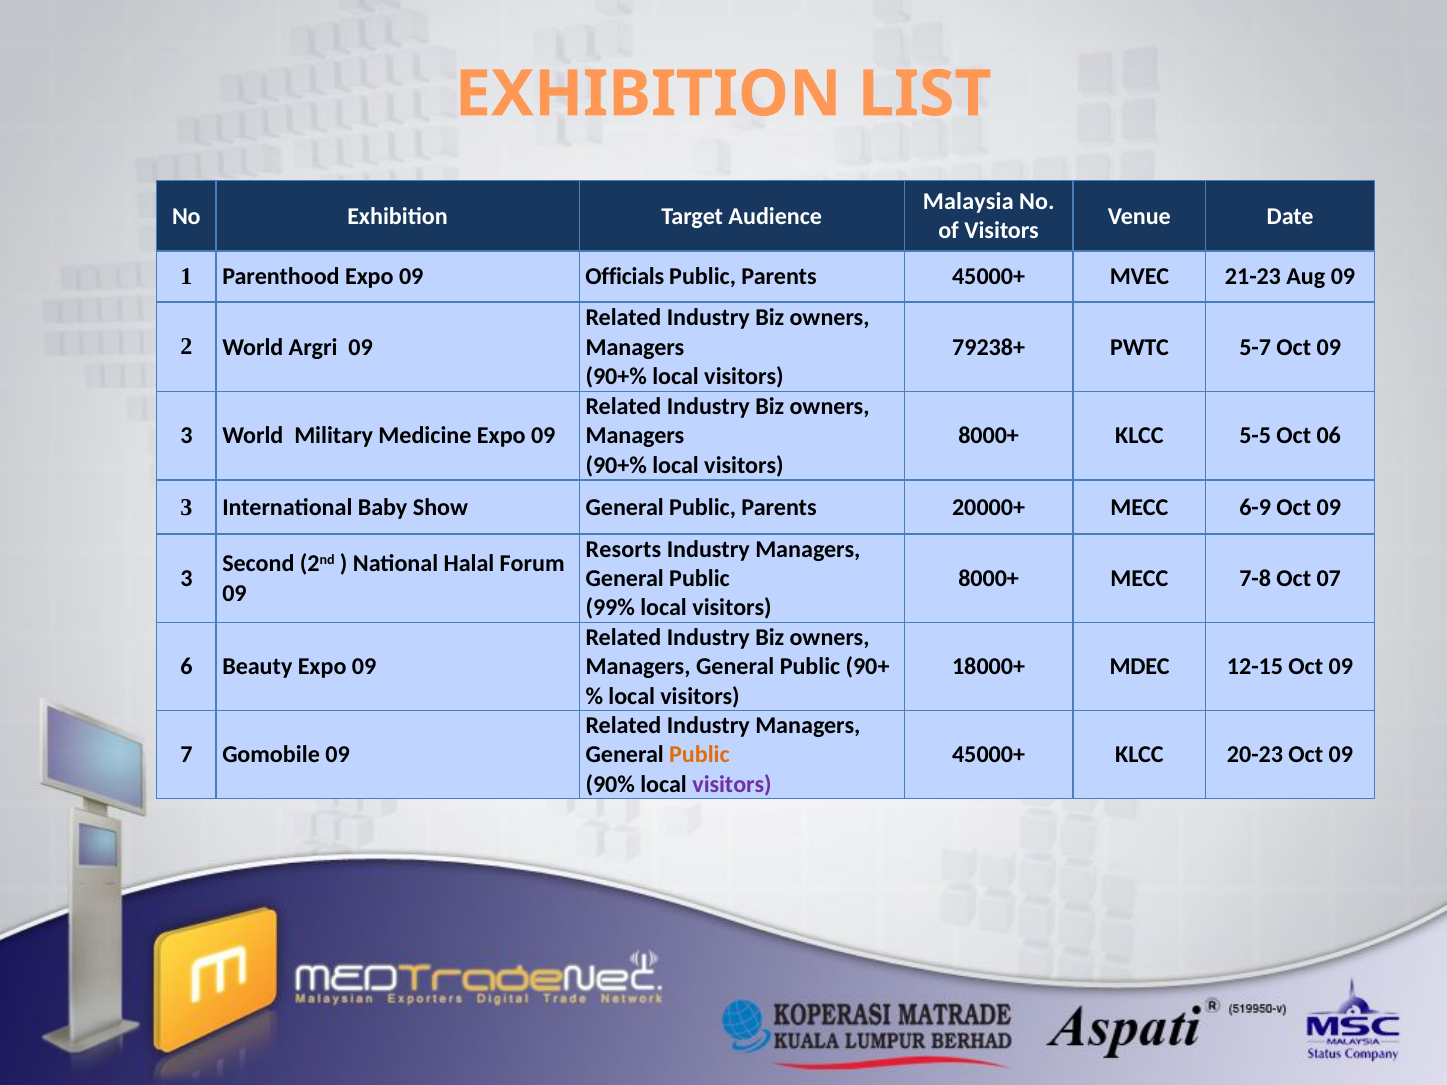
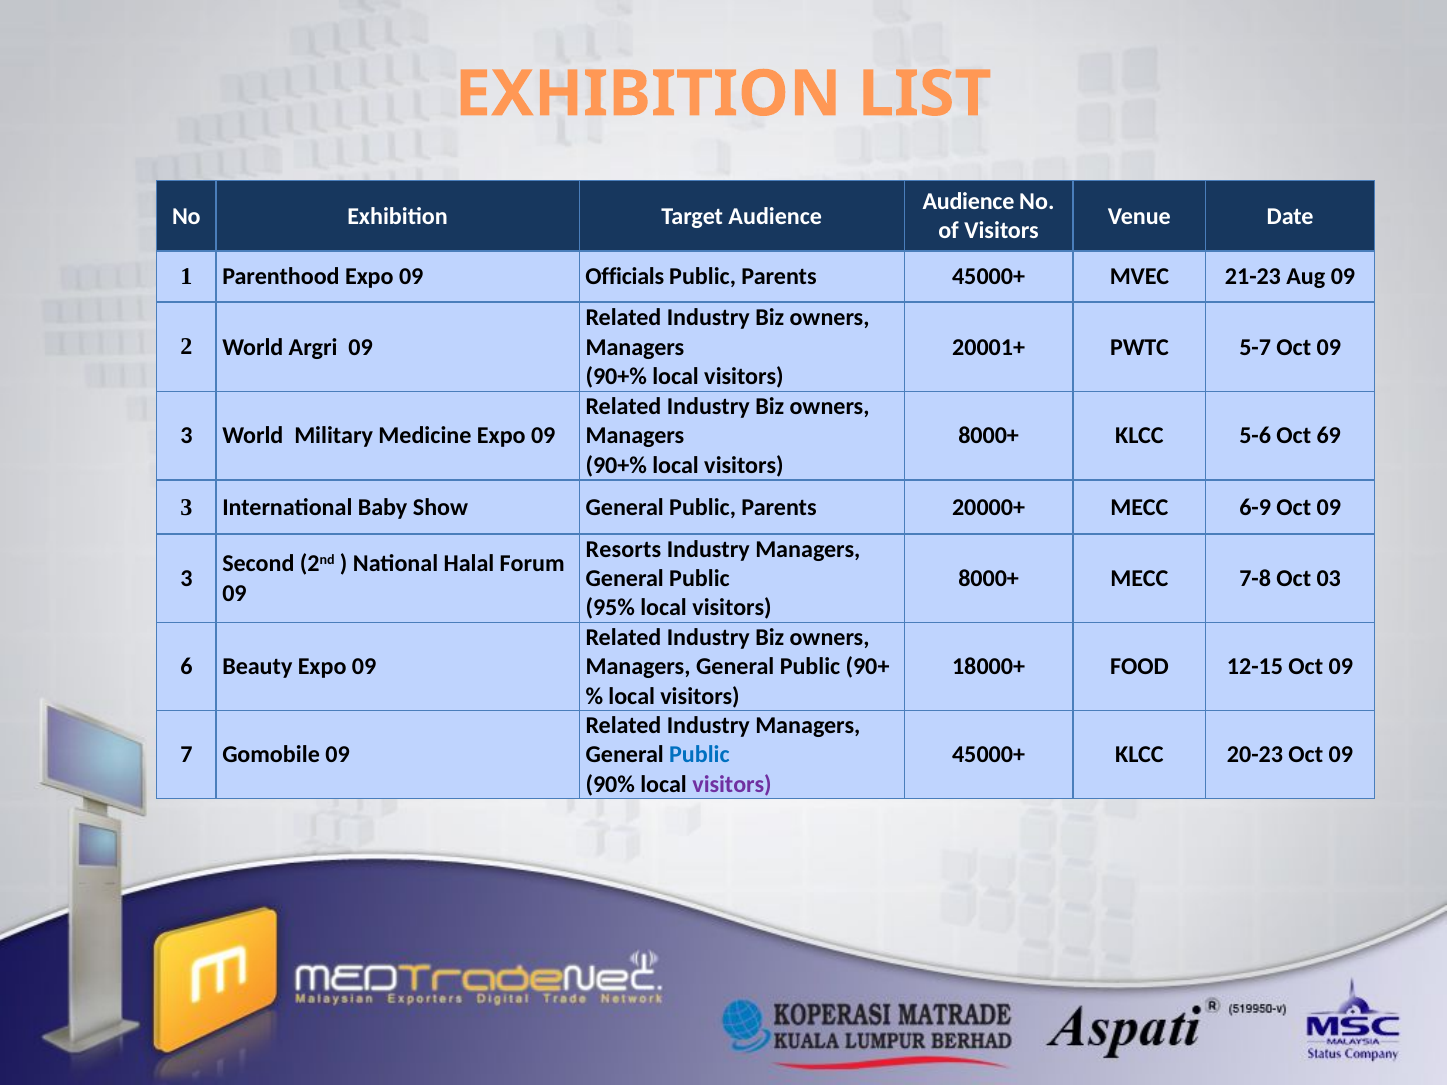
Malaysia at (968, 202): Malaysia -> Audience
79238+: 79238+ -> 20001+
5-5: 5-5 -> 5-6
06: 06 -> 69
07: 07 -> 03
99%: 99% -> 95%
MDEC: MDEC -> FOOD
Public at (699, 755) colour: orange -> blue
